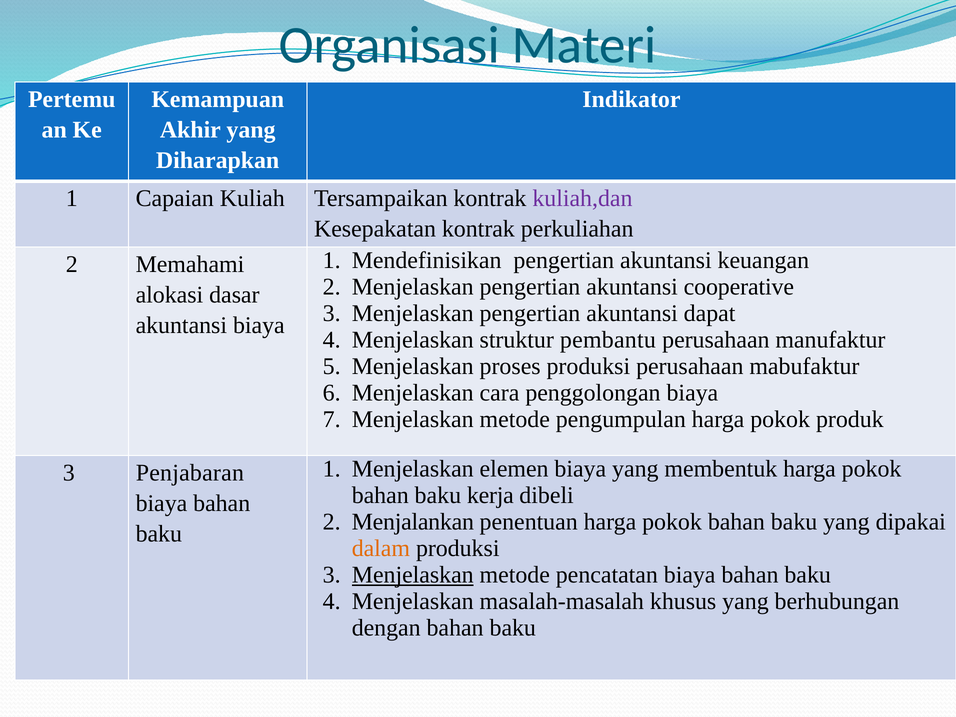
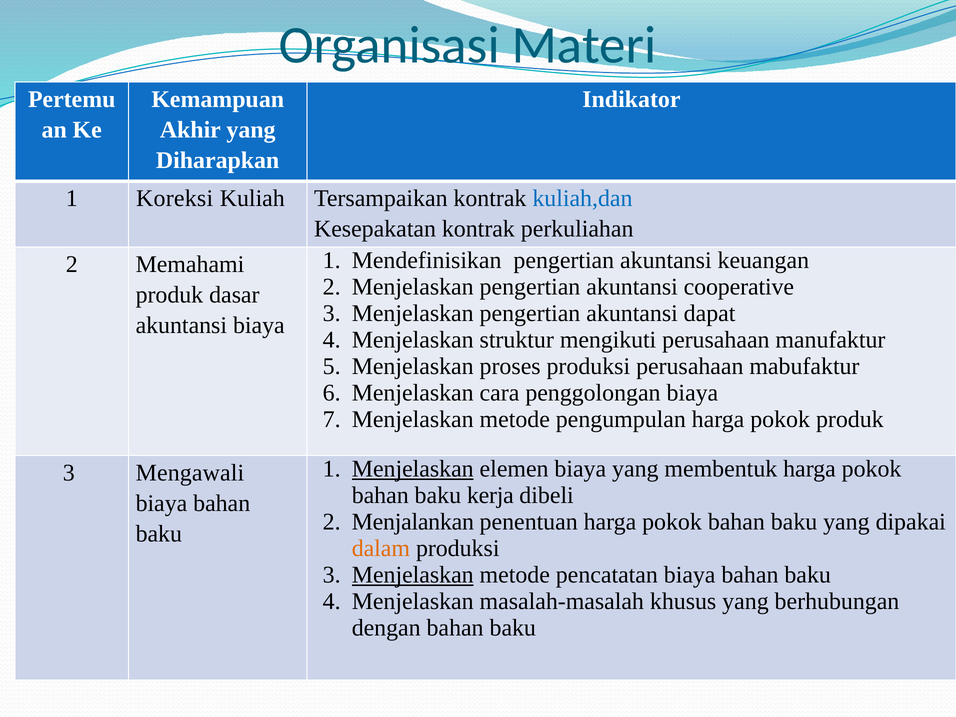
Capaian: Capaian -> Koreksi
kuliah,dan colour: purple -> blue
alokasi at (169, 295): alokasi -> produk
pembantu: pembantu -> mengikuti
Menjelaskan at (413, 469) underline: none -> present
Penjabaran: Penjabaran -> Mengawali
